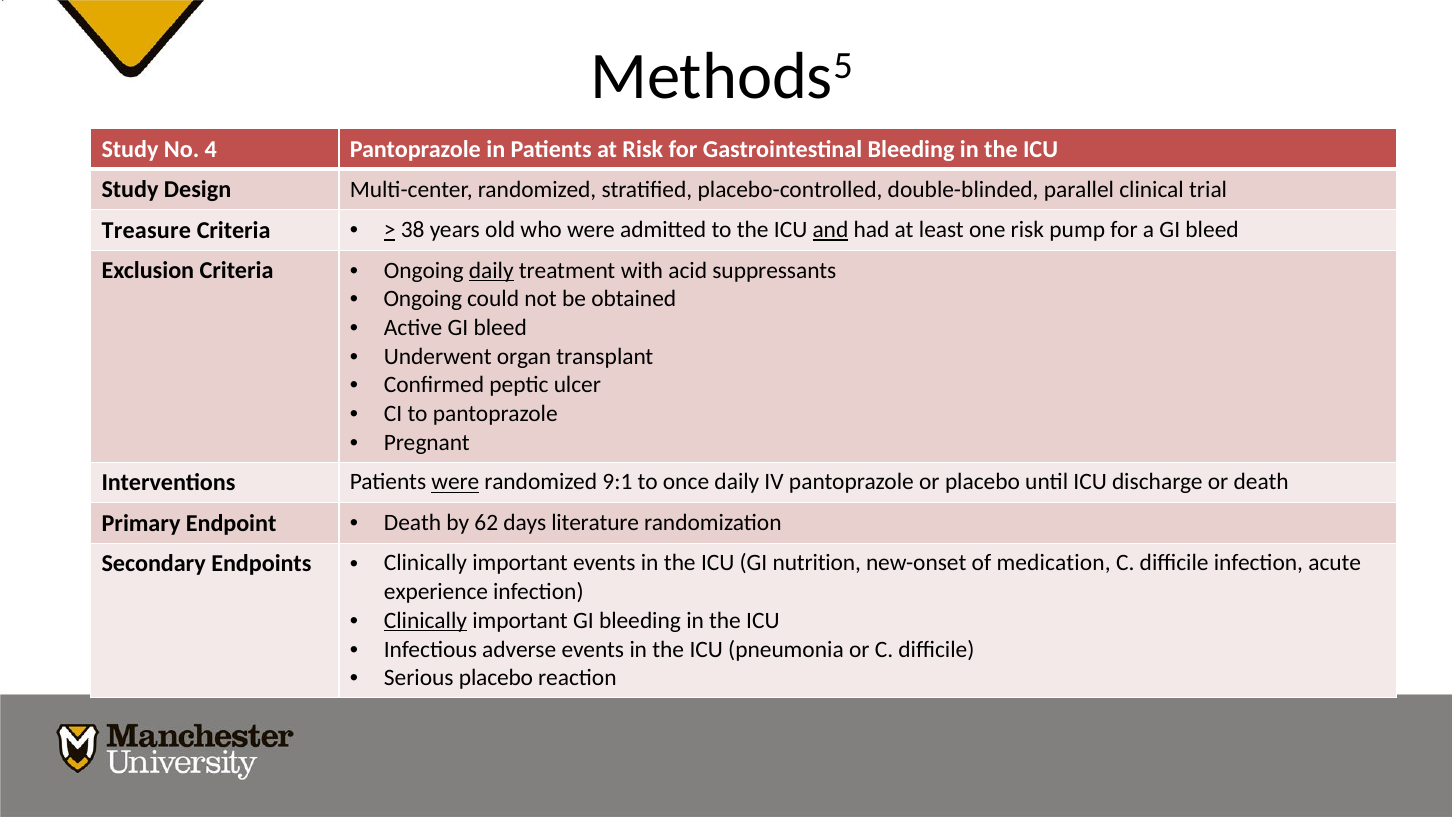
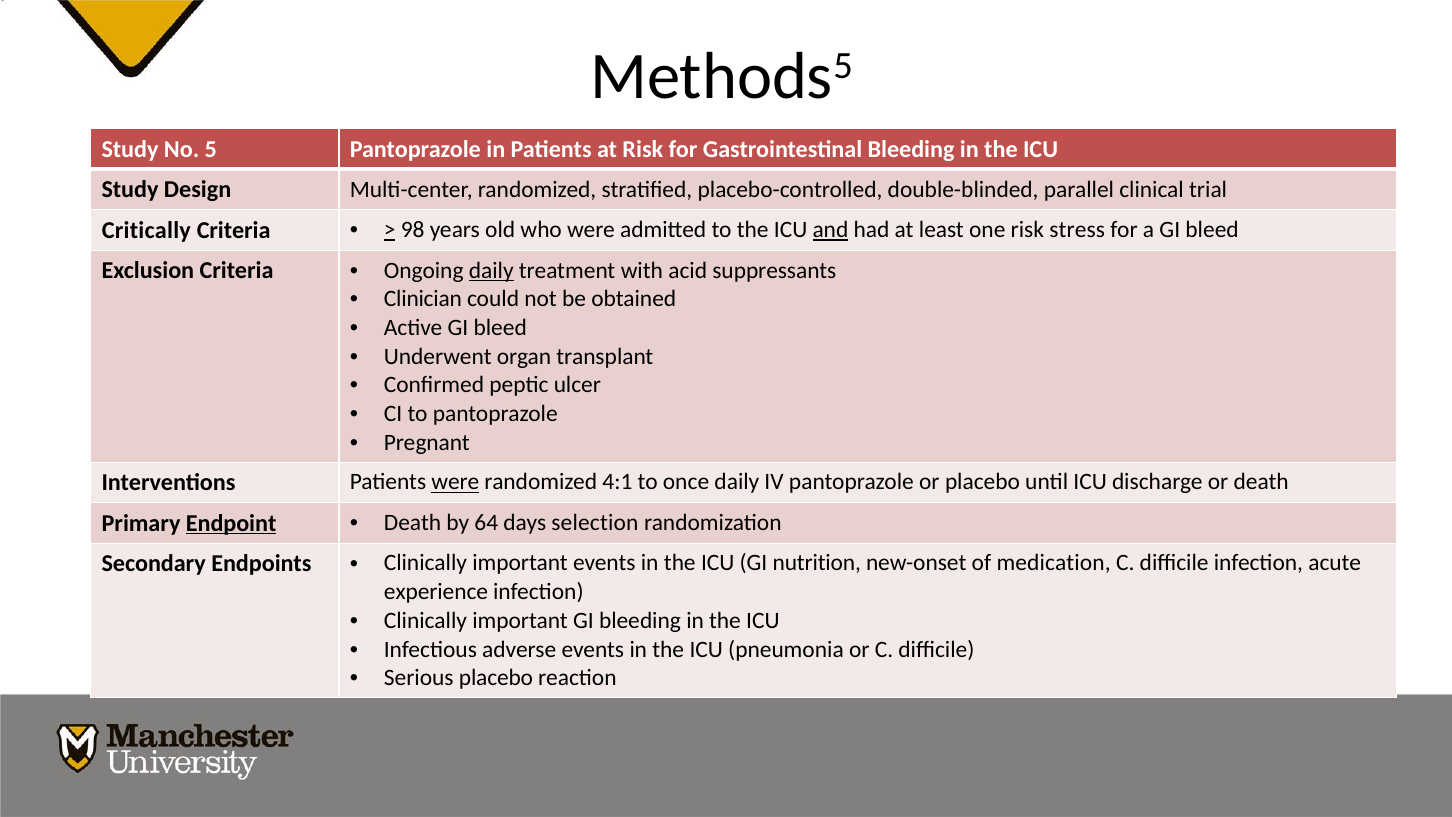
4: 4 -> 5
Treasure: Treasure -> Critically
38: 38 -> 98
pump: pump -> stress
Ongoing at (423, 299): Ongoing -> Clinician
9:1: 9:1 -> 4:1
Endpoint underline: none -> present
62: 62 -> 64
literature: literature -> selection
Clinically at (425, 620) underline: present -> none
